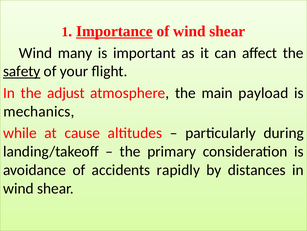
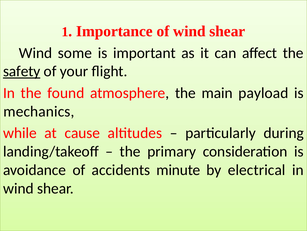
Importance underline: present -> none
many: many -> some
adjust: adjust -> found
rapidly: rapidly -> minute
distances: distances -> electrical
